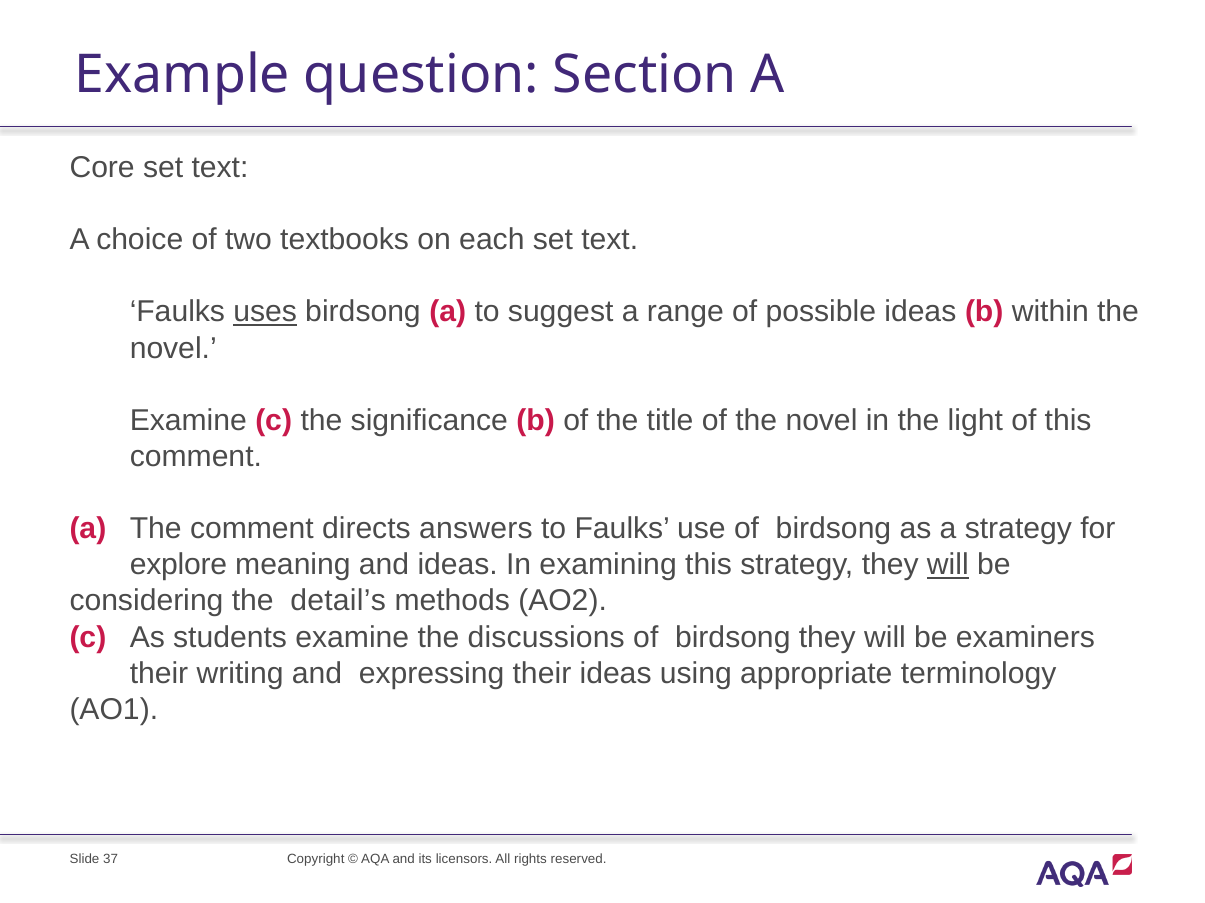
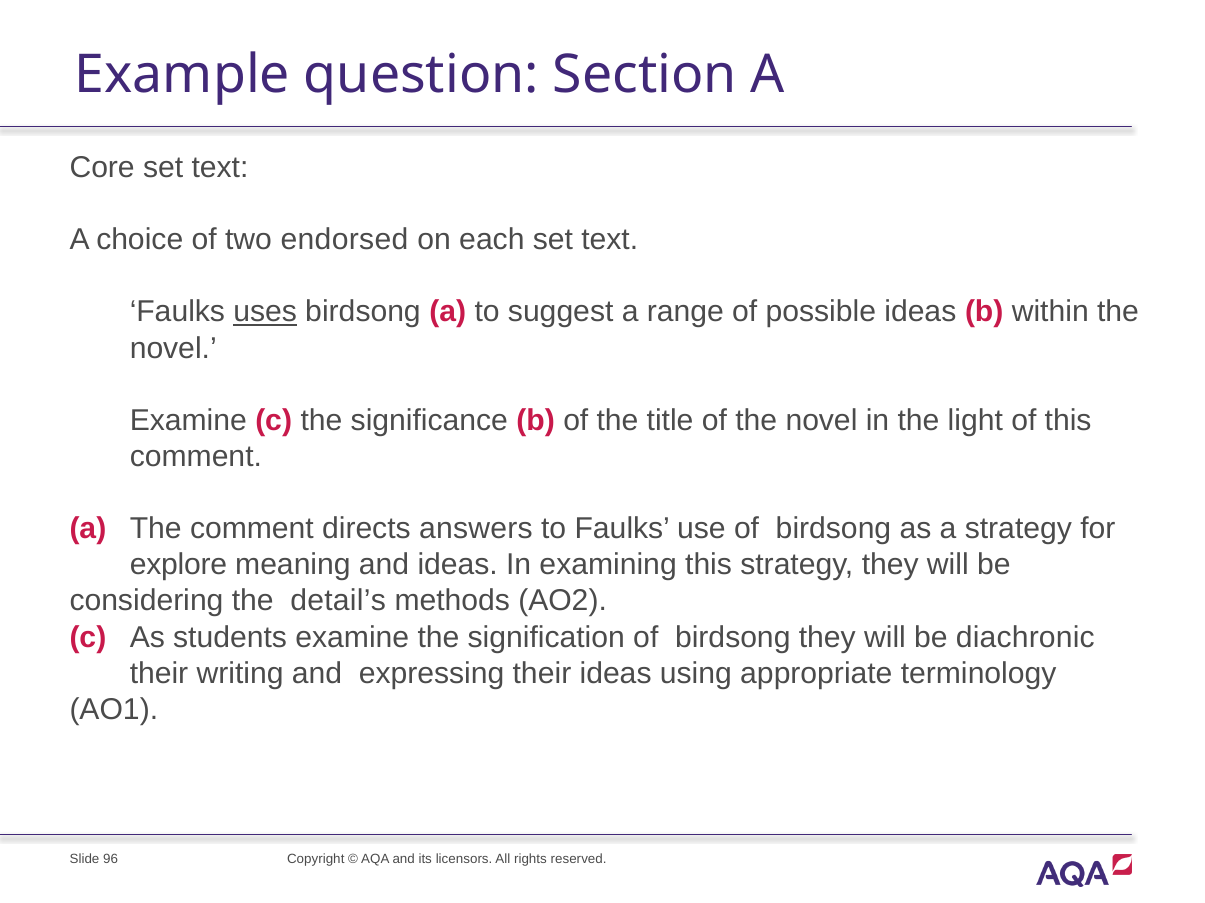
textbooks: textbooks -> endorsed
will at (948, 565) underline: present -> none
discussions: discussions -> signification
examiners: examiners -> diachronic
37: 37 -> 96
